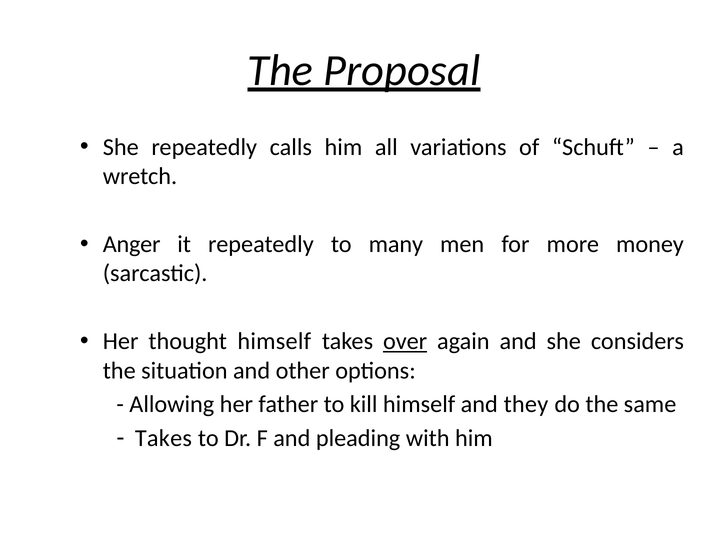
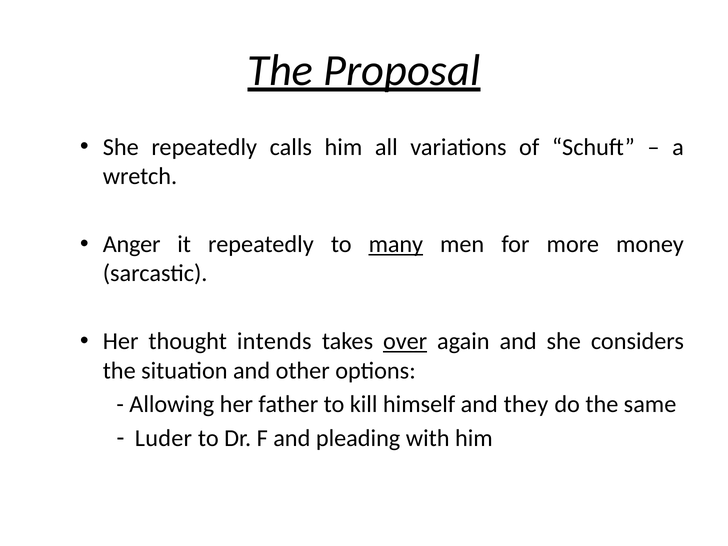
many underline: none -> present
thought himself: himself -> intends
Takes at (163, 438): Takes -> Luder
